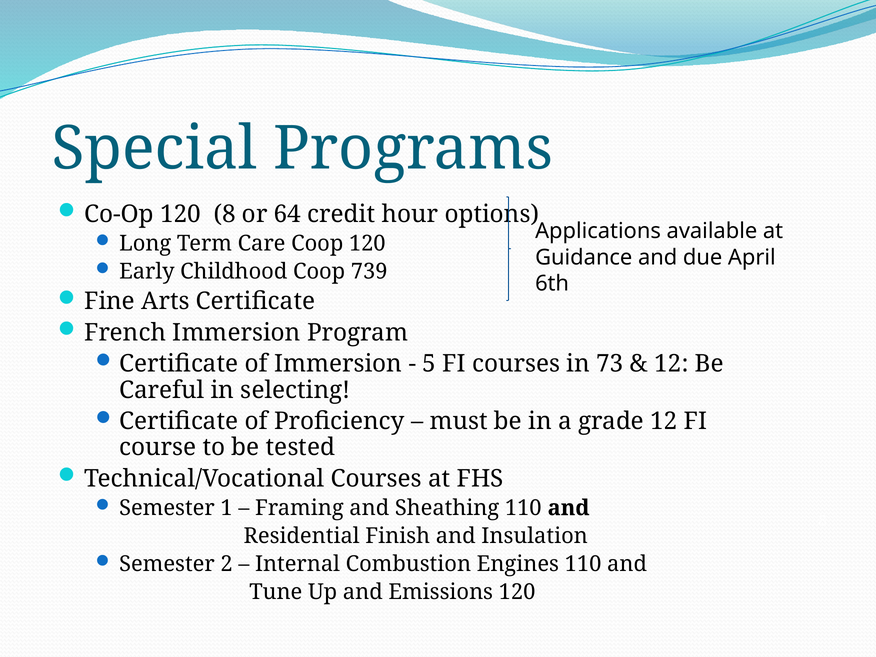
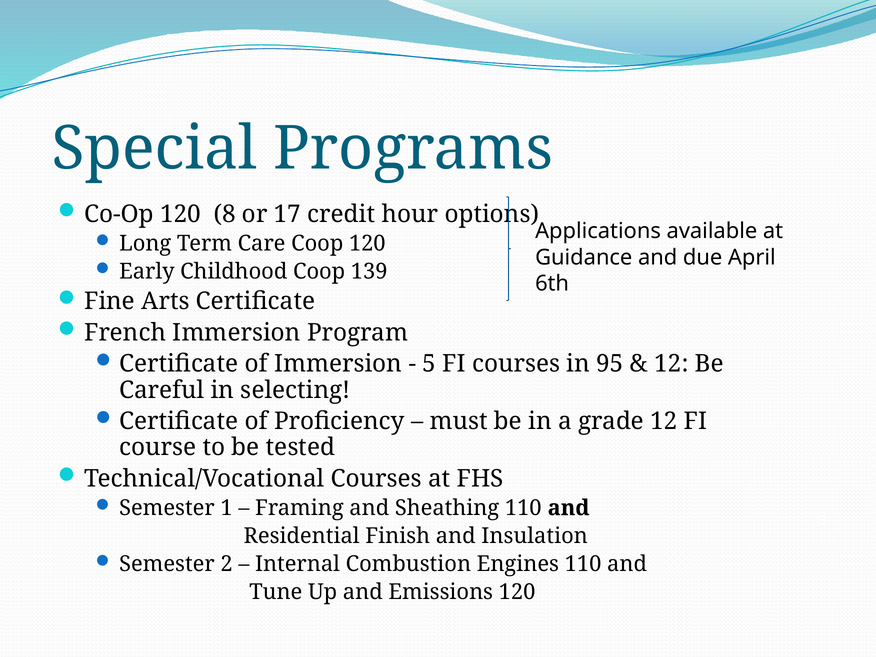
64: 64 -> 17
739: 739 -> 139
73: 73 -> 95
